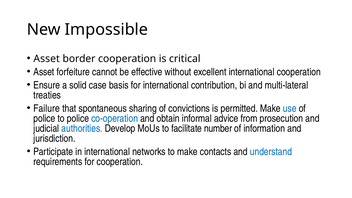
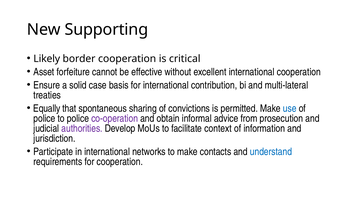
Impossible: Impossible -> Supporting
Asset at (47, 59): Asset -> Likely
Failure: Failure -> Equally
co-operation colour: blue -> purple
authorities colour: blue -> purple
number: number -> context
